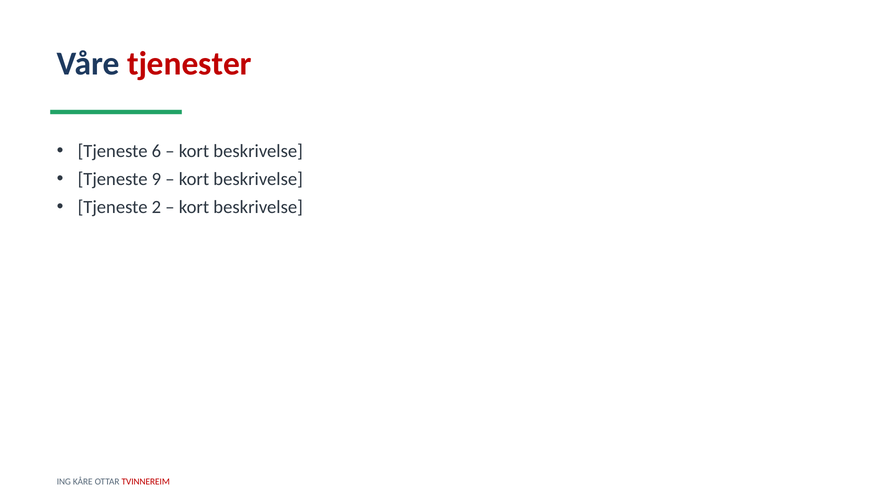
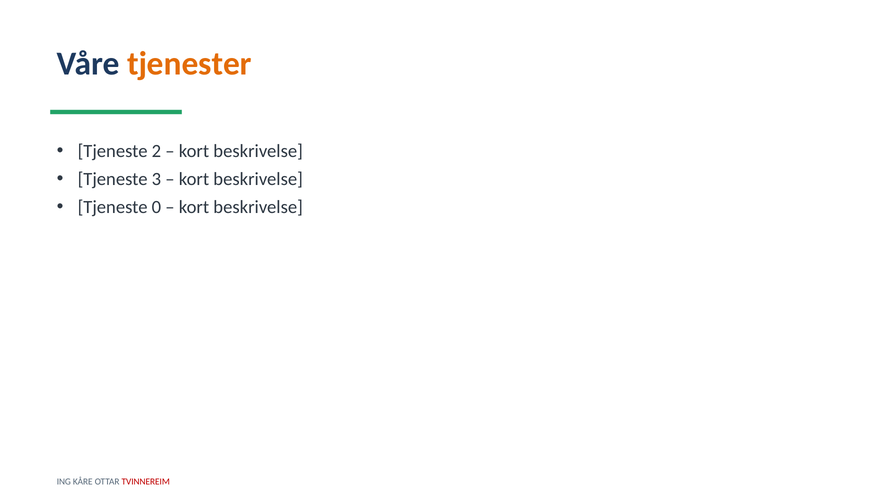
tjenester colour: red -> orange
6: 6 -> 2
9: 9 -> 3
2: 2 -> 0
